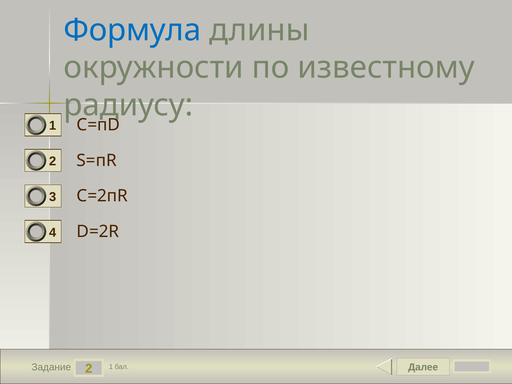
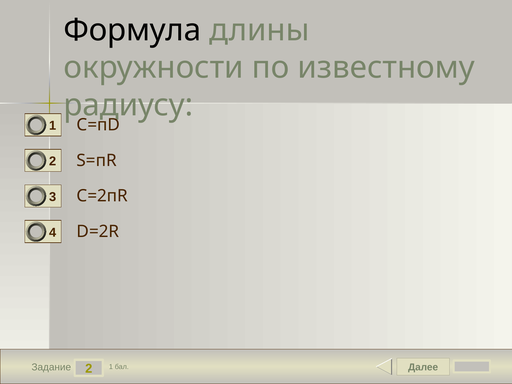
Формула colour: blue -> black
